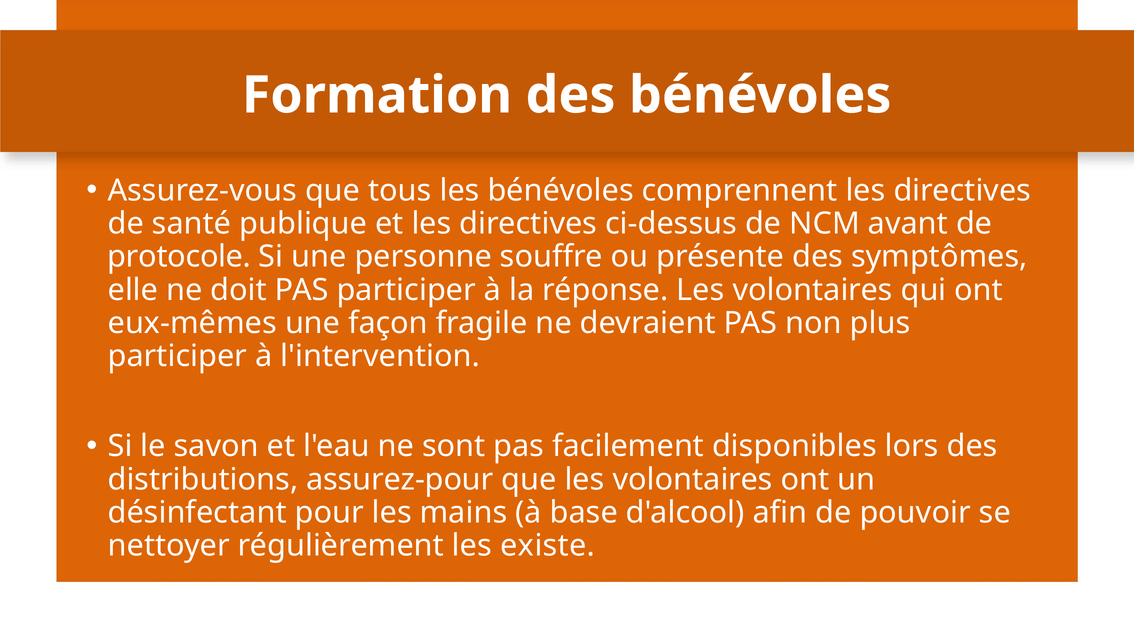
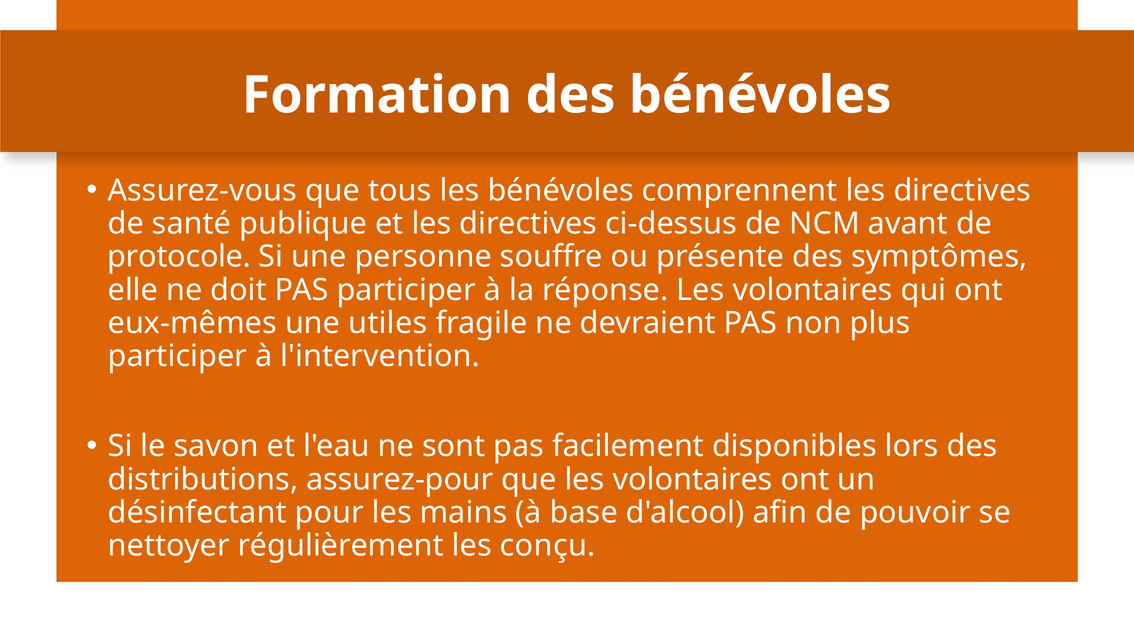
façon: façon -> utiles
existe: existe -> conçu
